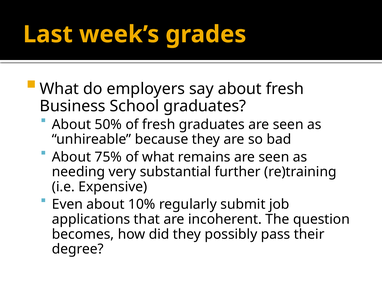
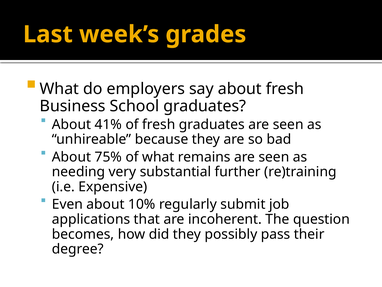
50%: 50% -> 41%
